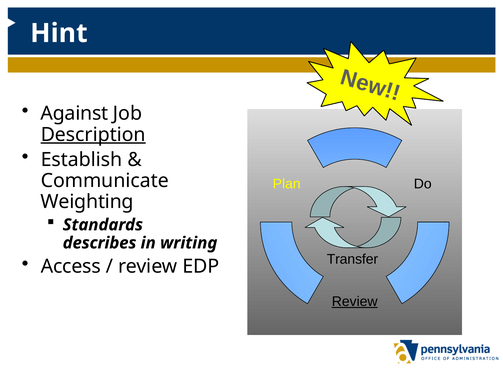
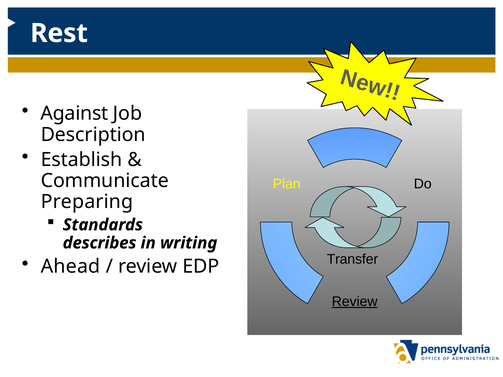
Hint: Hint -> Rest
Description underline: present -> none
Weighting: Weighting -> Preparing
Access: Access -> Ahead
